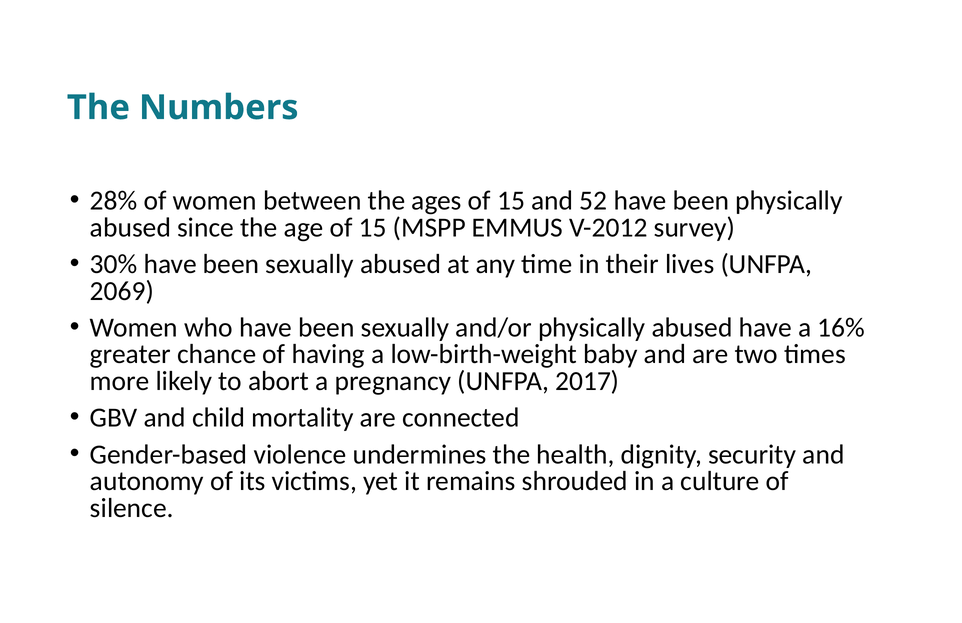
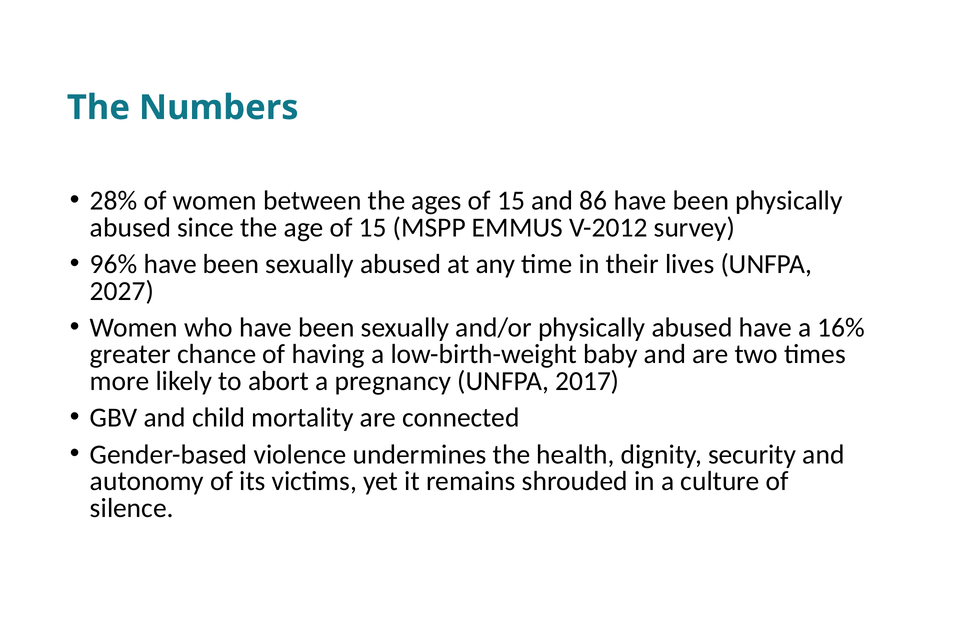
52: 52 -> 86
30%: 30% -> 96%
2069: 2069 -> 2027
